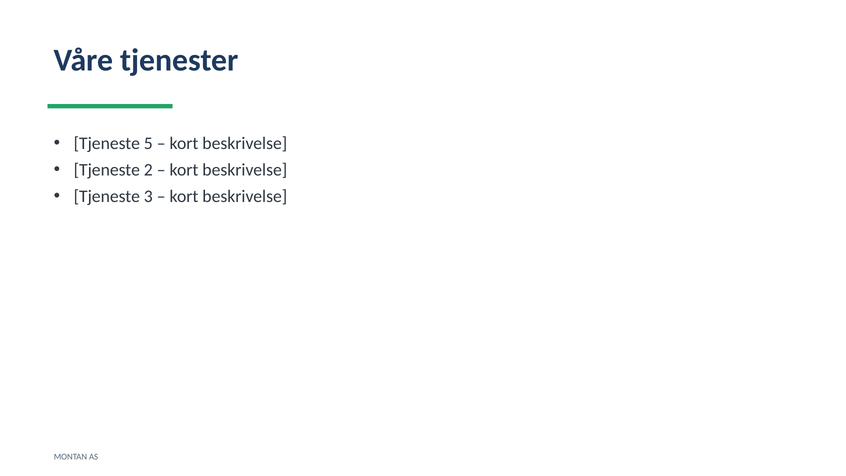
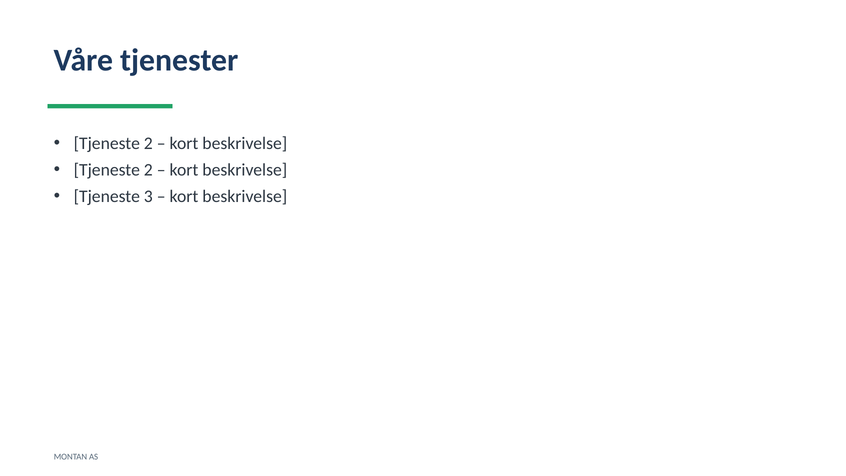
5 at (148, 143): 5 -> 2
